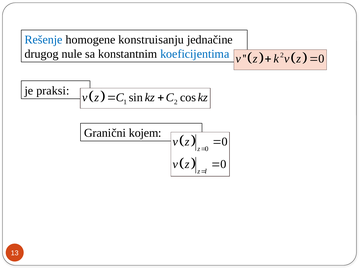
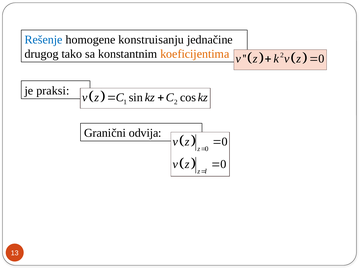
nule: nule -> tako
koeficijentima colour: blue -> orange
kojem: kojem -> odvija
